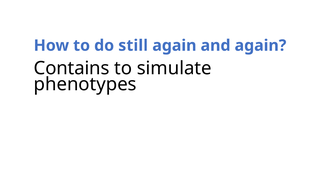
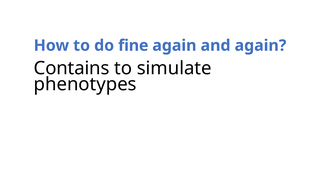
still: still -> fine
